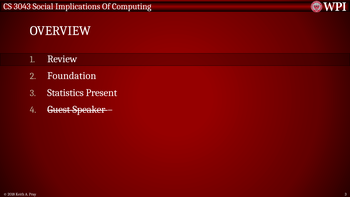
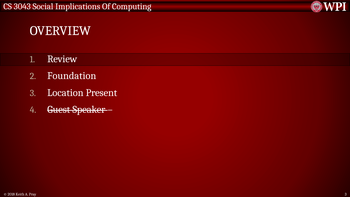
Statistics: Statistics -> Location
